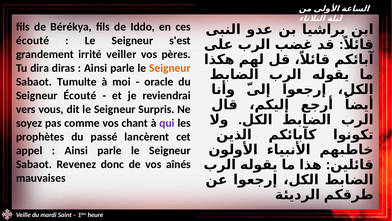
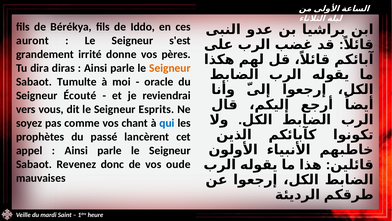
écouté at (33, 40): écouté -> auront
veiller: veiller -> donne
Surpris: Surpris -> Esprits
qui colour: purple -> blue
aînés: aînés -> oude
